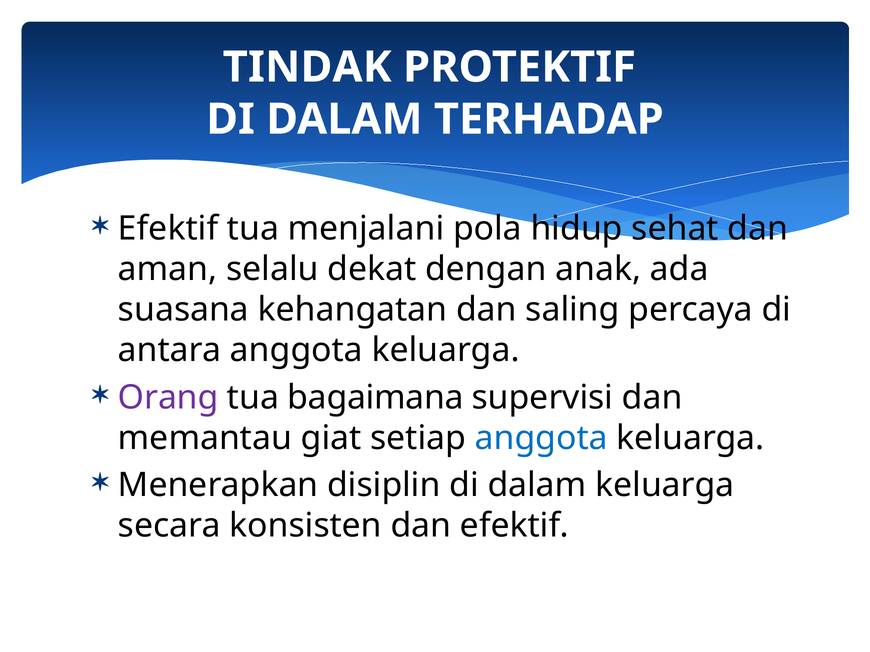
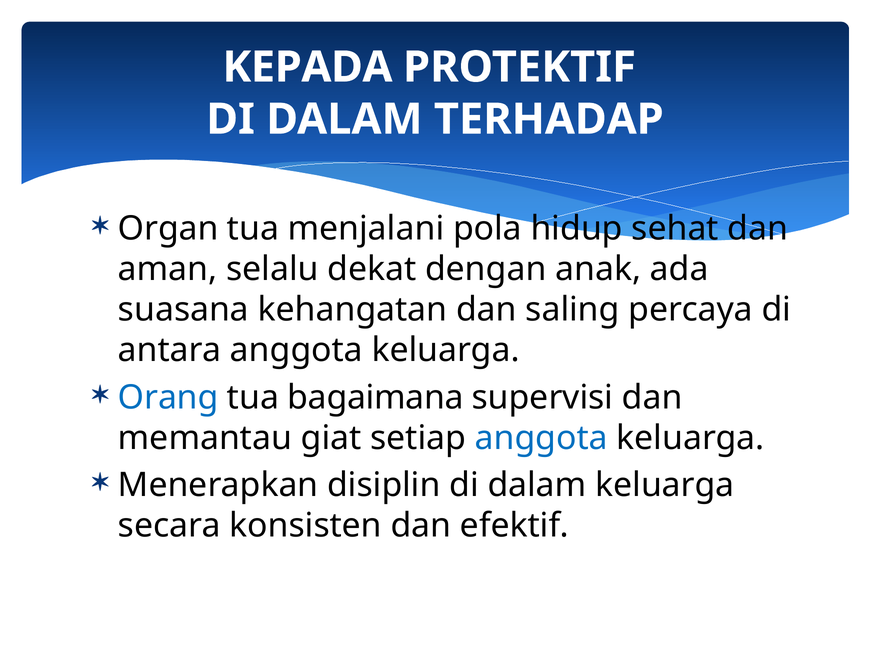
TINDAK: TINDAK -> KEPADA
Efektif at (168, 229): Efektif -> Organ
Orang colour: purple -> blue
